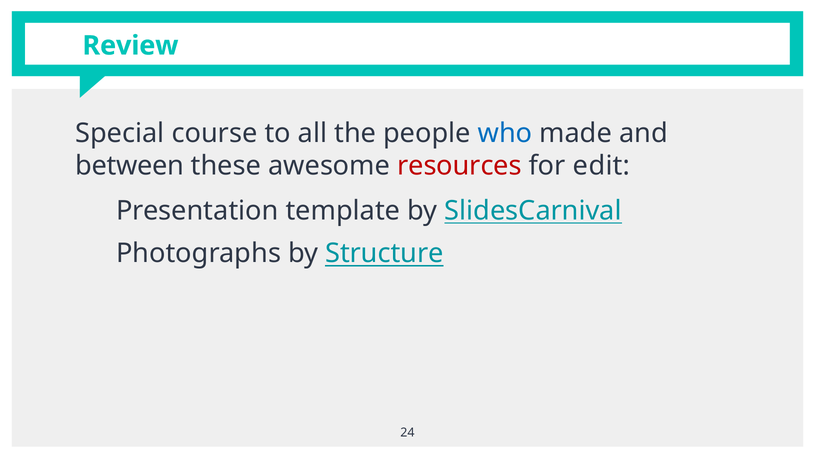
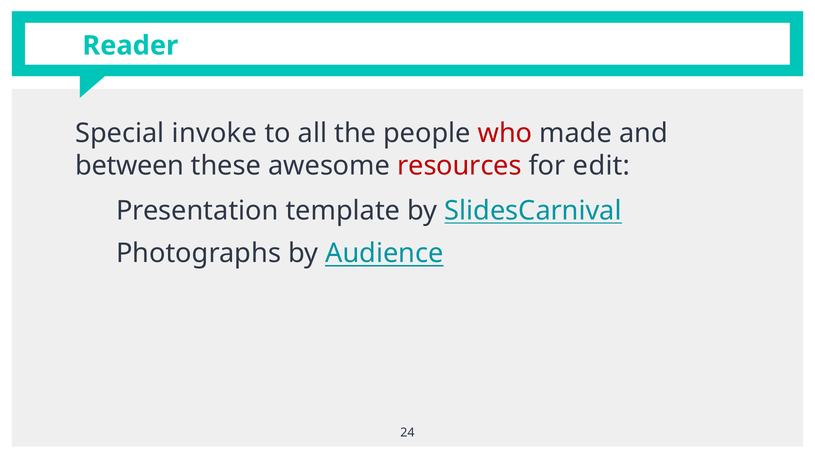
Review: Review -> Reader
course: course -> invoke
who colour: blue -> red
Structure: Structure -> Audience
